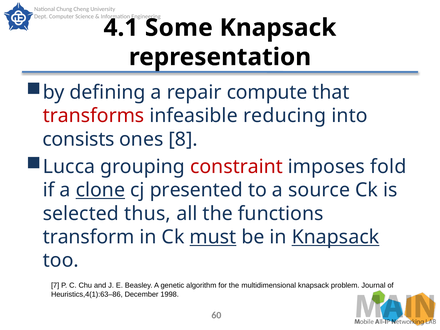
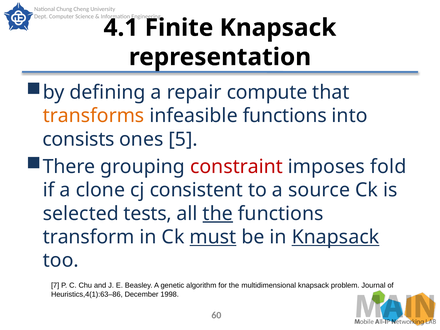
Some: Some -> Finite
transforms colour: red -> orange
infeasible reducing: reducing -> functions
8: 8 -> 5
Lucca: Lucca -> There
clone underline: present -> none
presented: presented -> consistent
thus: thus -> tests
the at (218, 214) underline: none -> present
